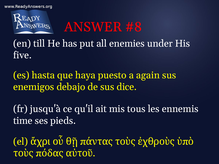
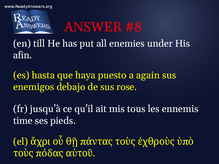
five: five -> afin
dice: dice -> rose
